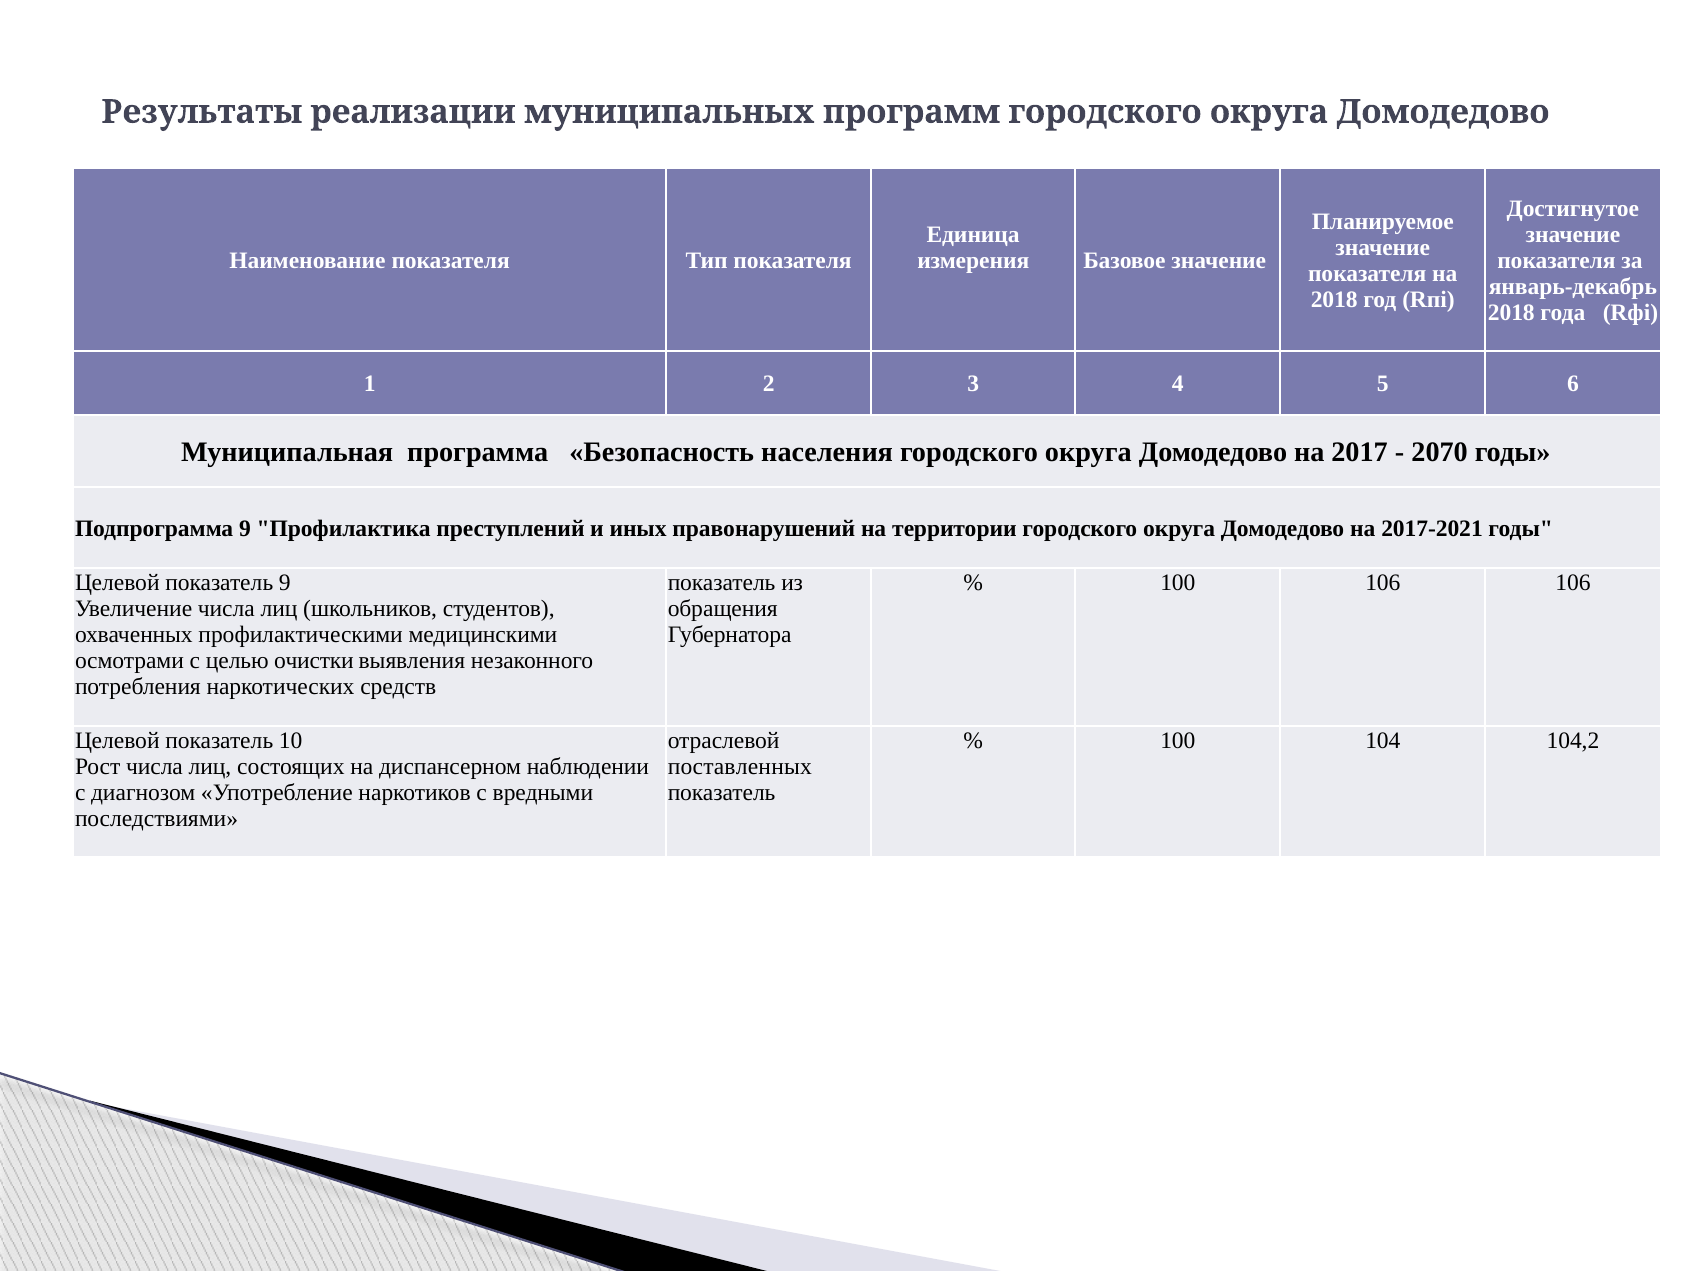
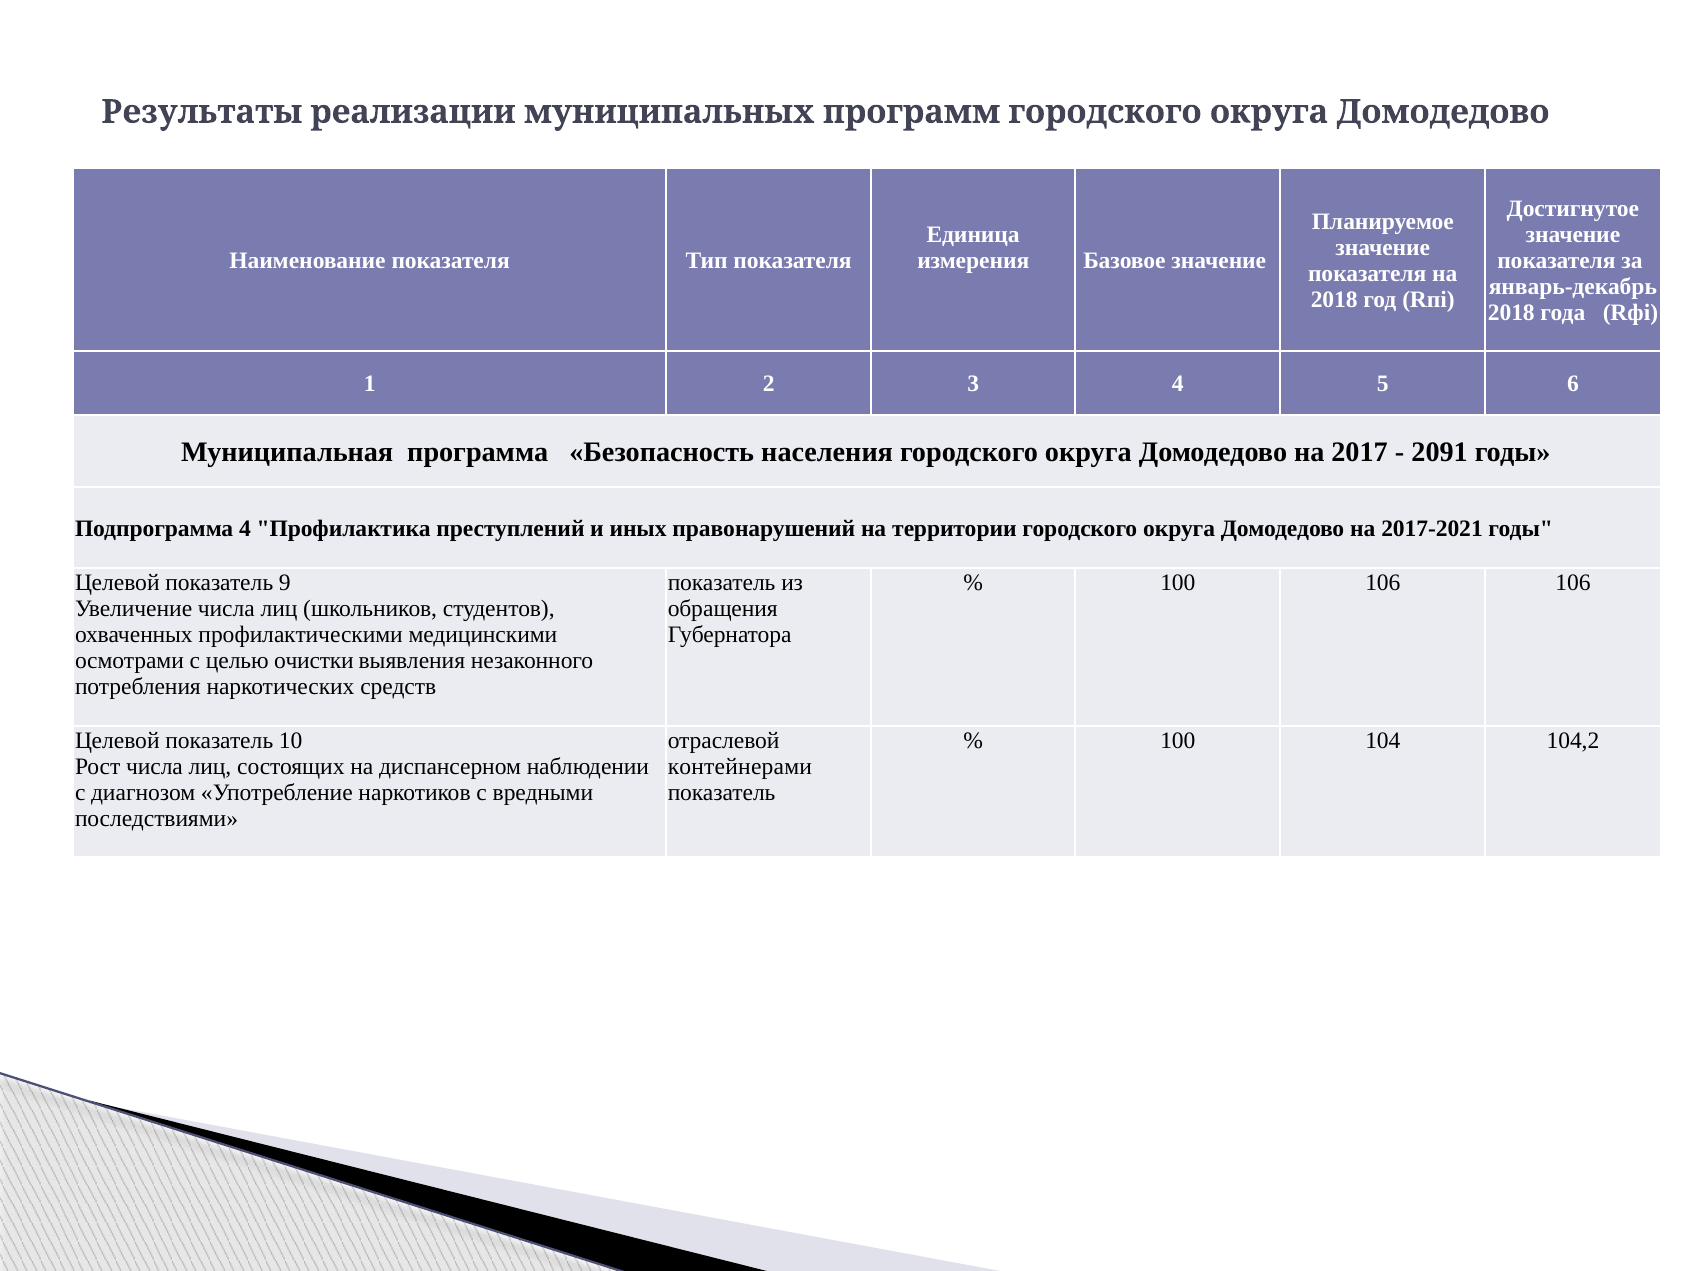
2070: 2070 -> 2091
Подпрограмма 9: 9 -> 4
поставленных: поставленных -> контейнерами
